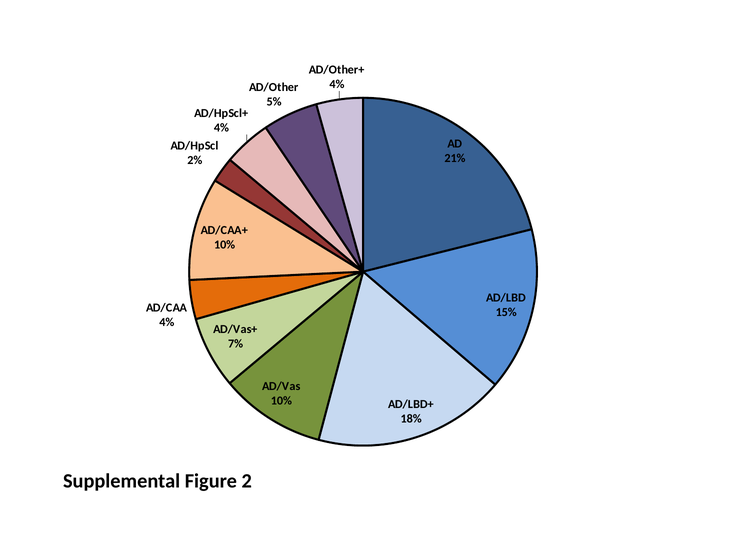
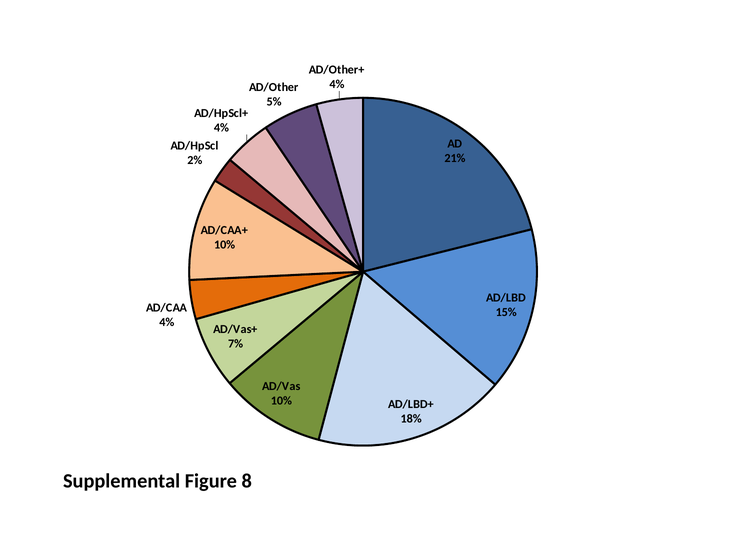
2: 2 -> 8
